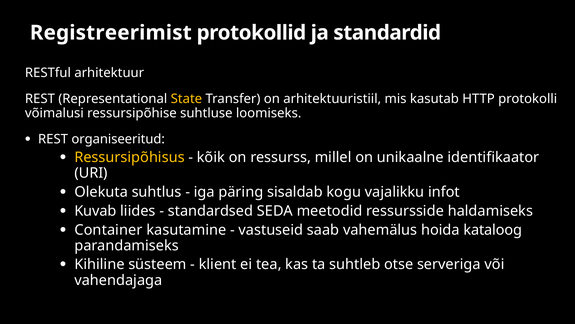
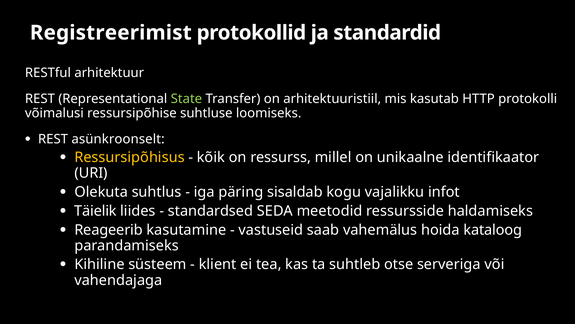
State colour: yellow -> light green
organiseeritud: organiseeritud -> asünkroonselt
Kuvab: Kuvab -> Täielik
Container: Container -> Reageerib
